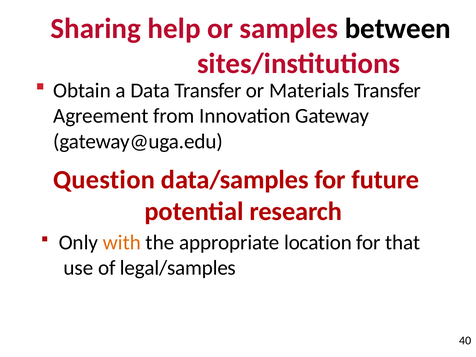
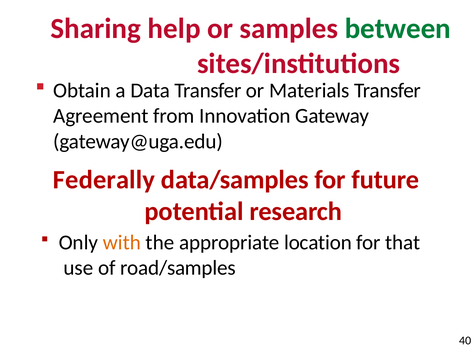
between colour: black -> green
Question: Question -> Federally
legal/samples: legal/samples -> road/samples
